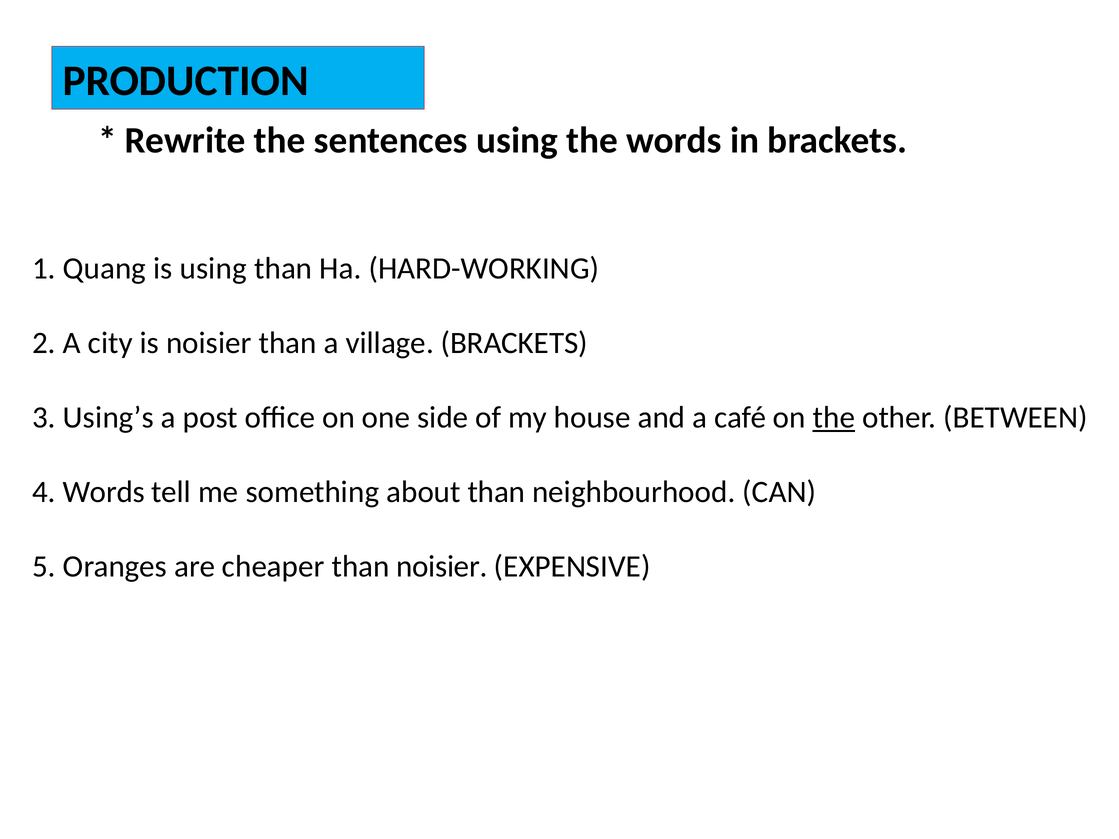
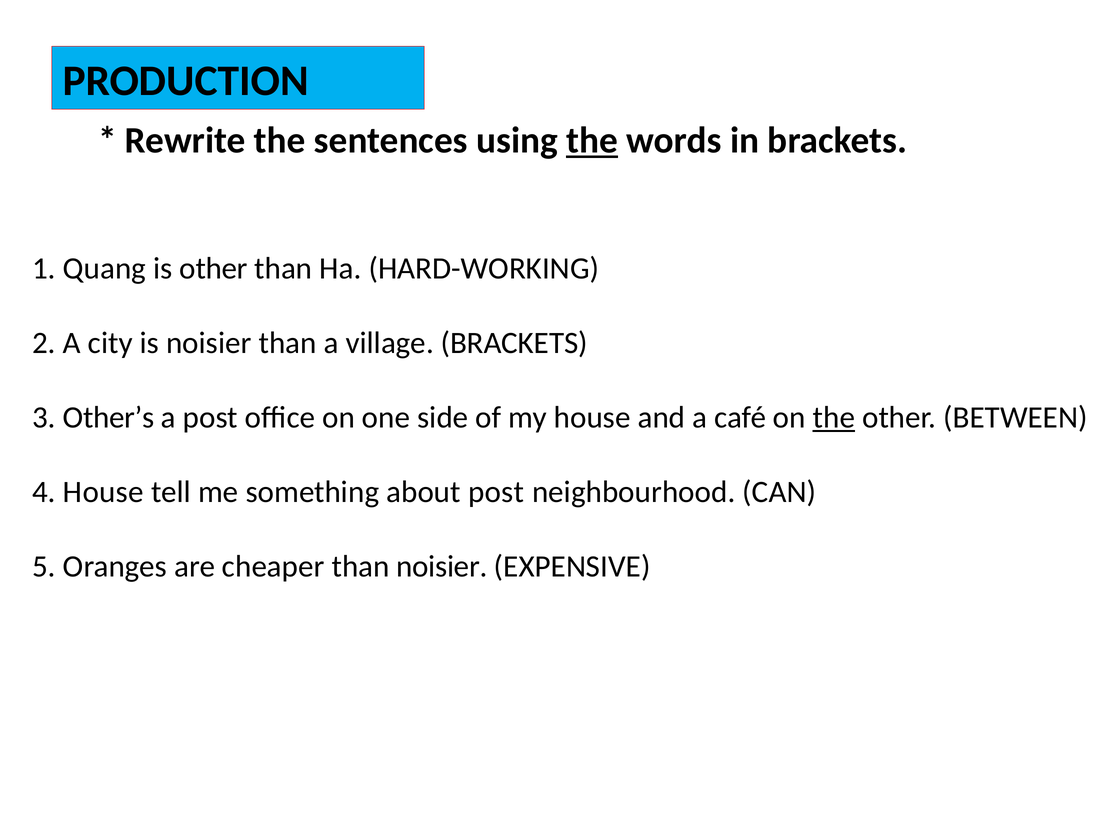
the at (592, 141) underline: none -> present
is using: using -> other
Using’s: Using’s -> Other’s
4 Words: Words -> House
about than: than -> post
